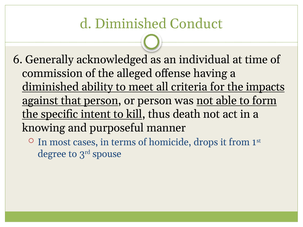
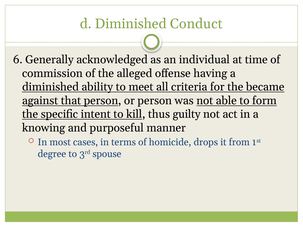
impacts: impacts -> became
death: death -> guilty
